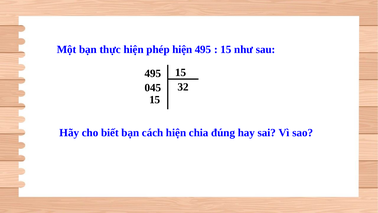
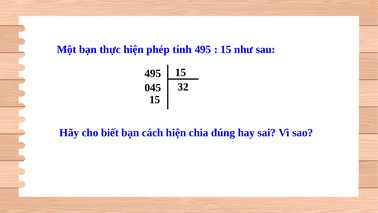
phép hiện: hiện -> tính
